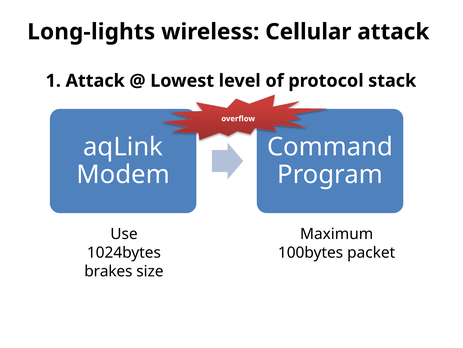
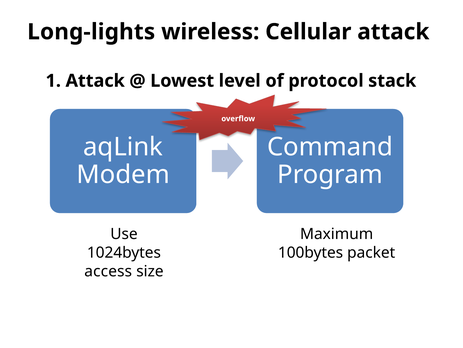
brakes: brakes -> access
